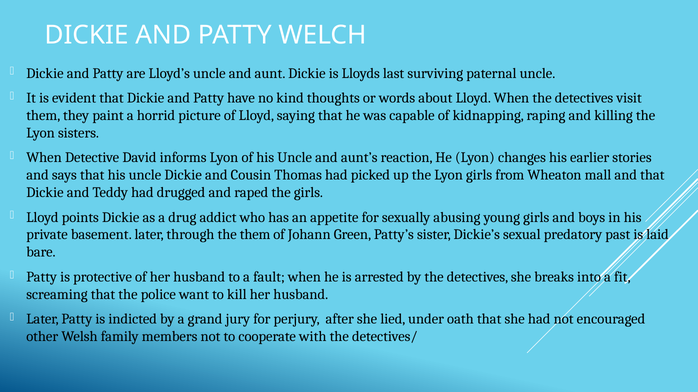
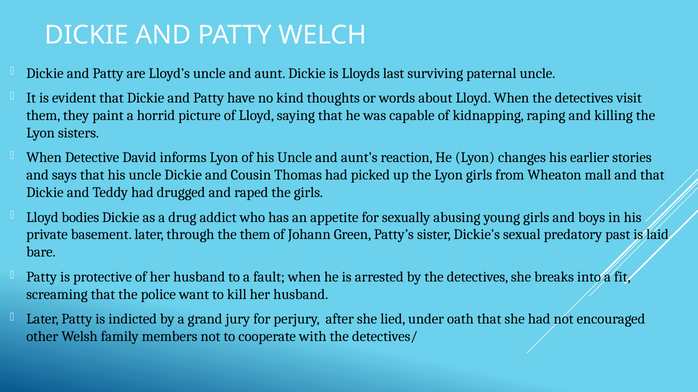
points: points -> bodies
